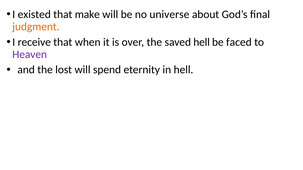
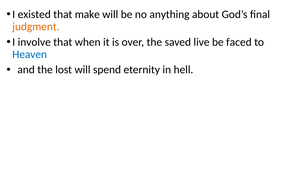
universe: universe -> anything
receive: receive -> involve
saved hell: hell -> live
Heaven colour: purple -> blue
